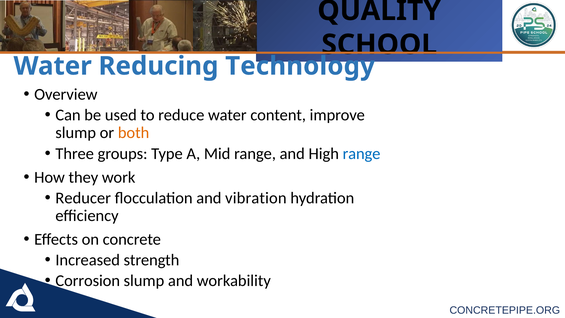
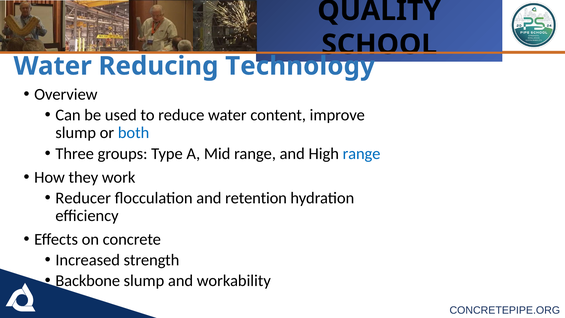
both colour: orange -> blue
vibration: vibration -> retention
Corrosion: Corrosion -> Backbone
